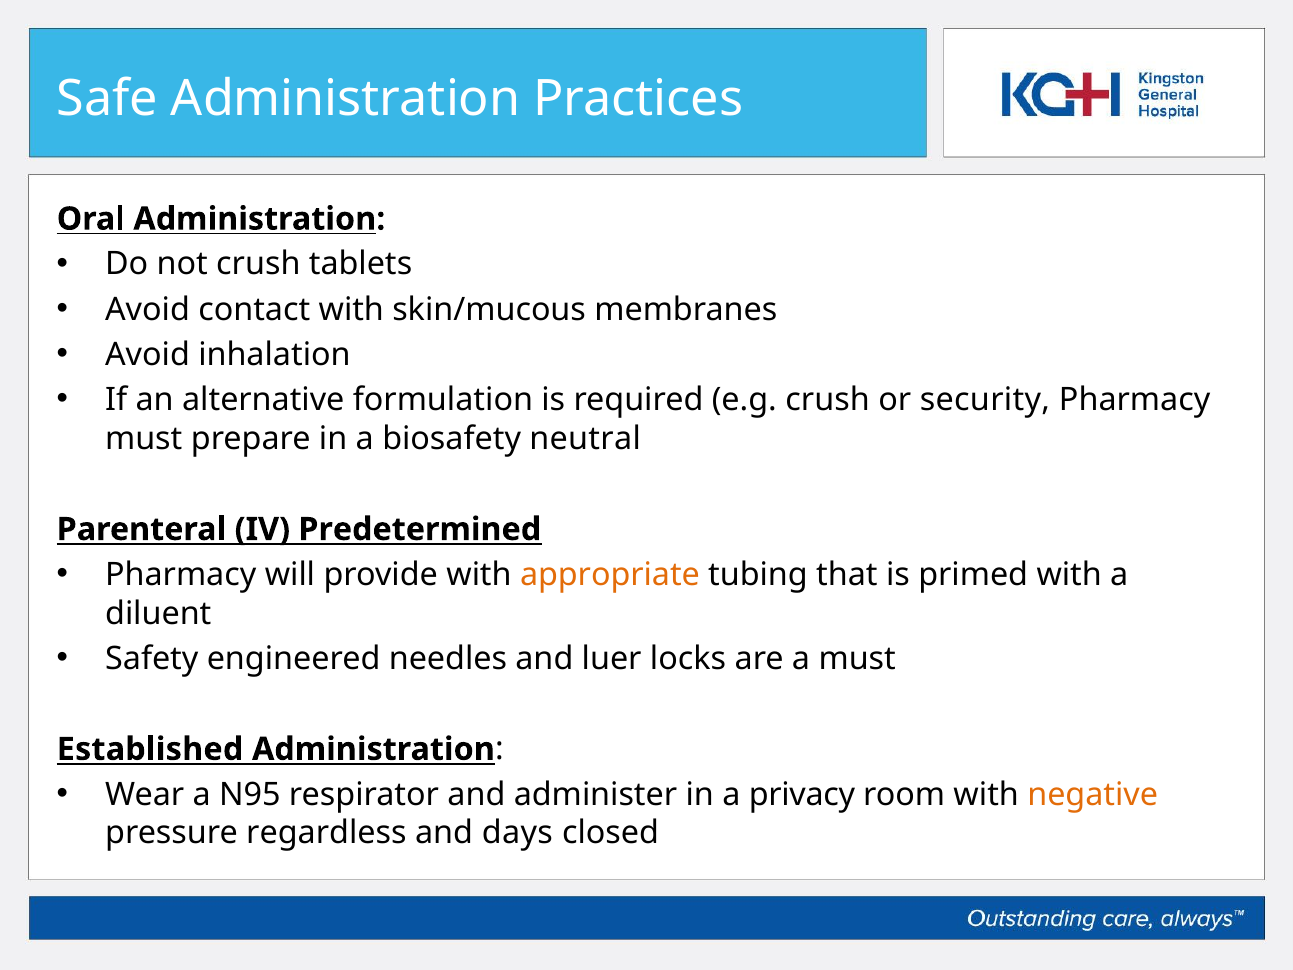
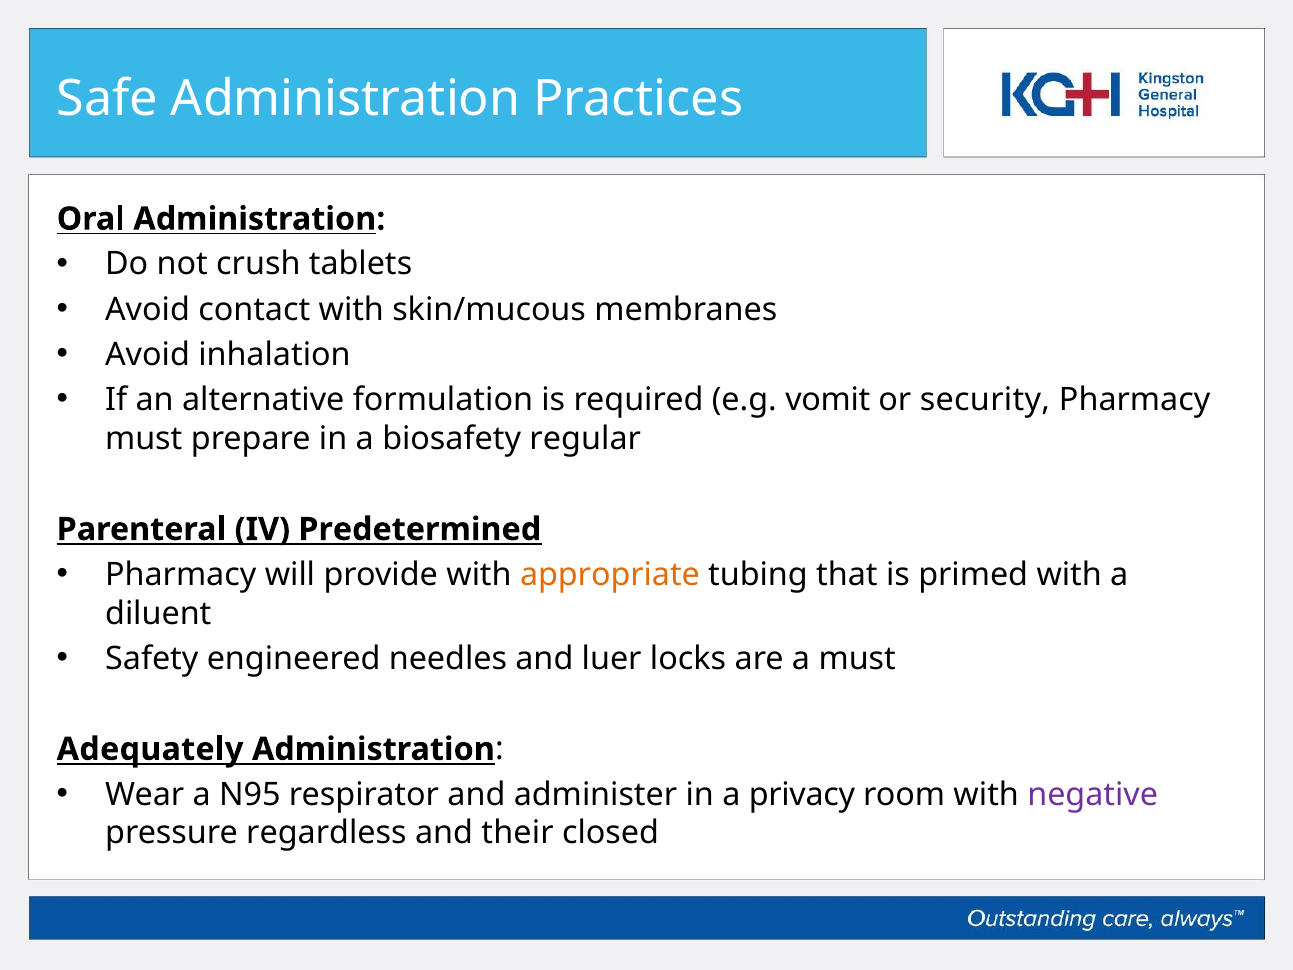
e.g crush: crush -> vomit
neutral: neutral -> regular
Established: Established -> Adequately
negative colour: orange -> purple
days: days -> their
